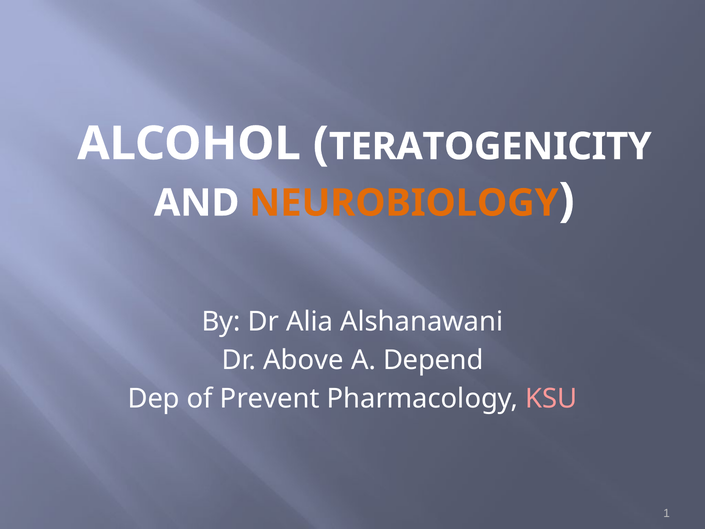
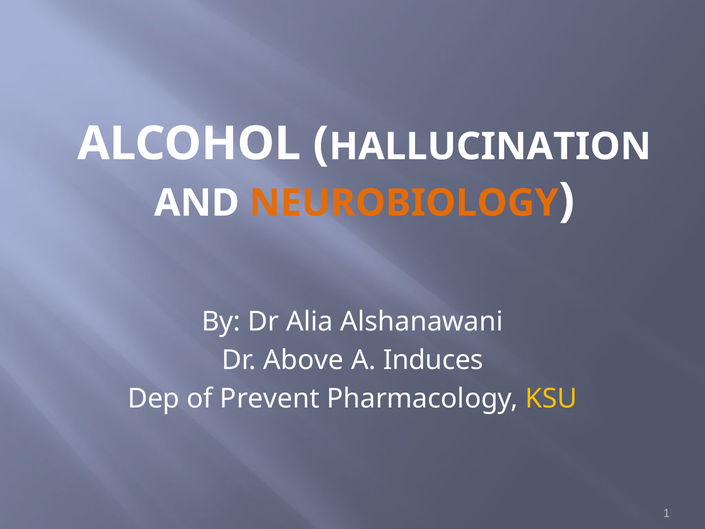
TERATOGENICITY: TERATOGENICITY -> HALLUCINATION
Depend: Depend -> Induces
KSU colour: pink -> yellow
